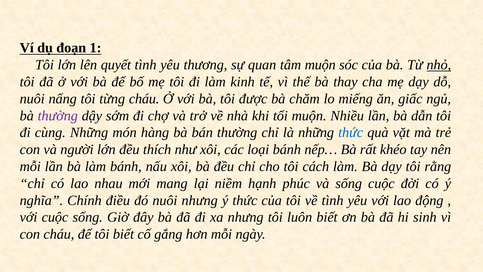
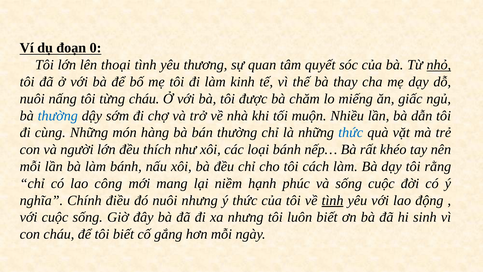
1: 1 -> 0
quyết: quyết -> thoại
tâm muộn: muộn -> quyết
thường at (58, 116) colour: purple -> blue
nhau: nhau -> công
tình at (333, 200) underline: none -> present
